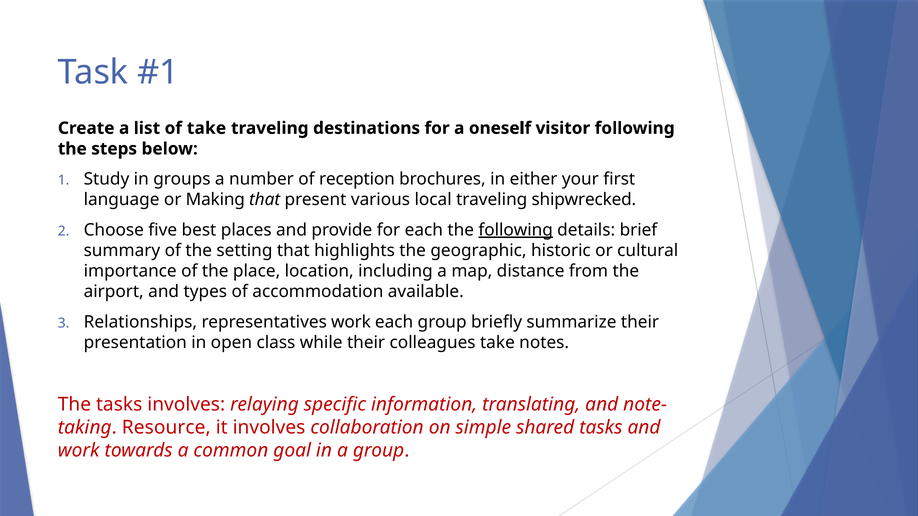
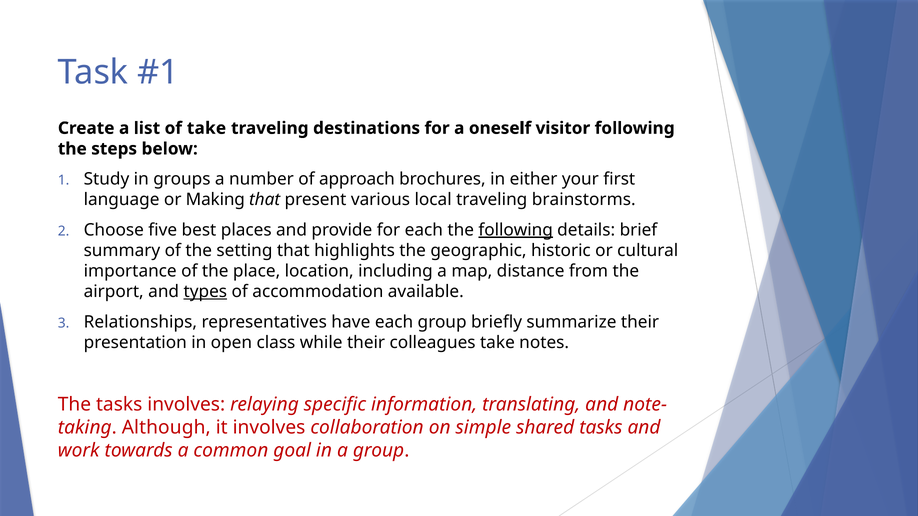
reception: reception -> approach
shipwrecked: shipwrecked -> brainstorms
types underline: none -> present
representatives work: work -> have
Resource: Resource -> Although
